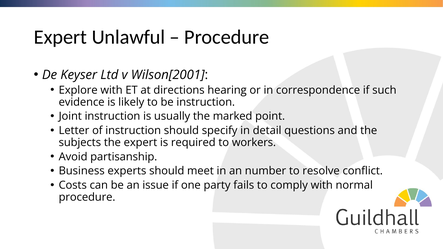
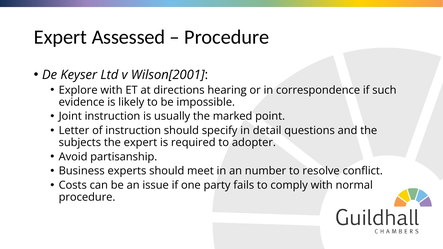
Unlawful: Unlawful -> Assessed
be instruction: instruction -> impossible
workers: workers -> adopter
